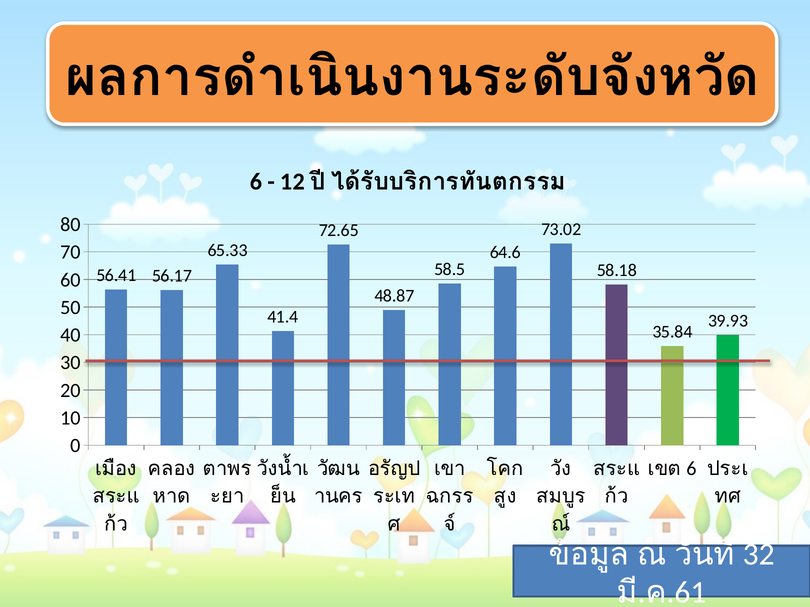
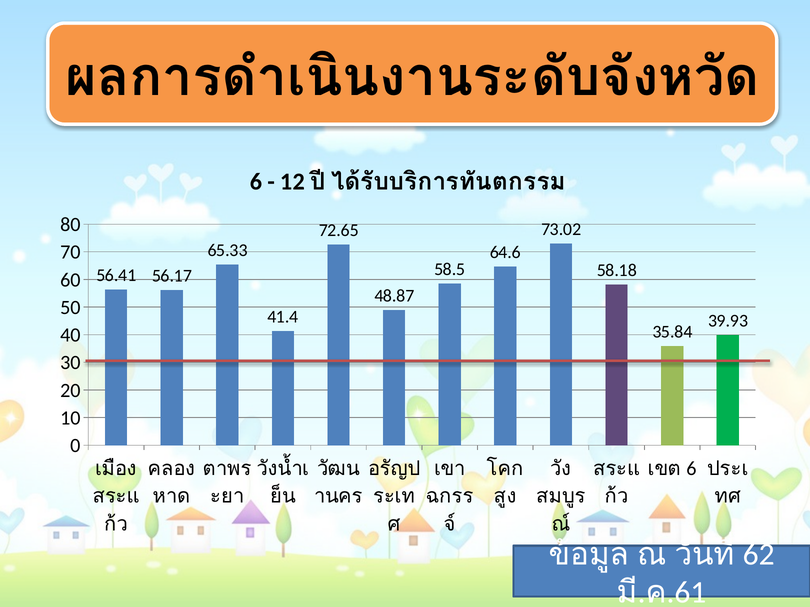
32: 32 -> 62
